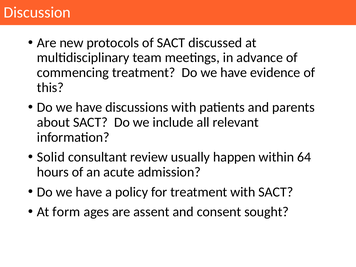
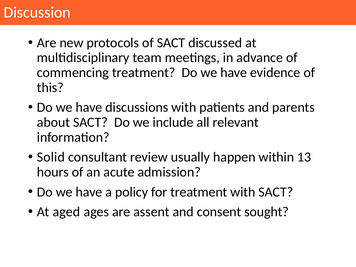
64: 64 -> 13
form: form -> aged
